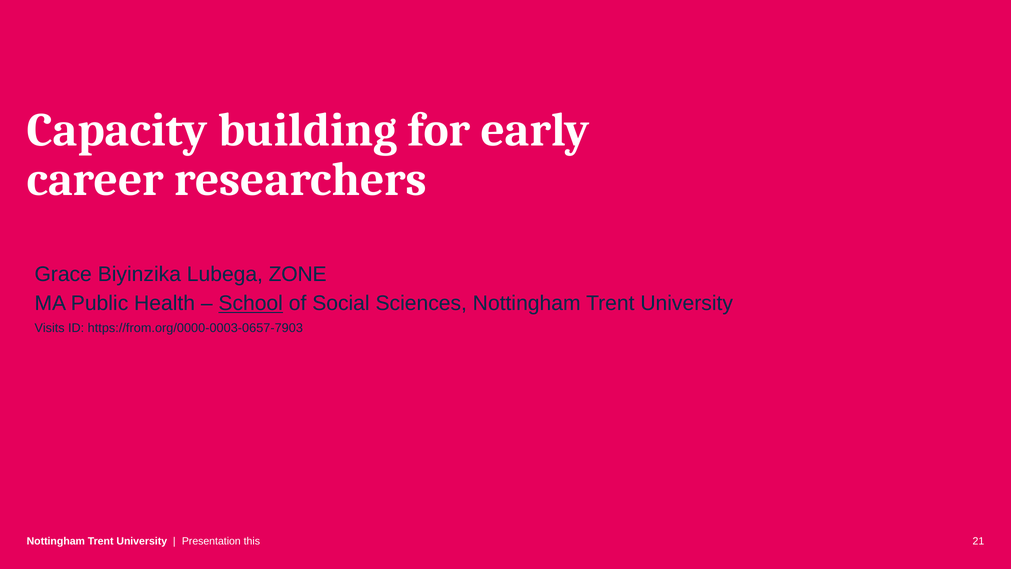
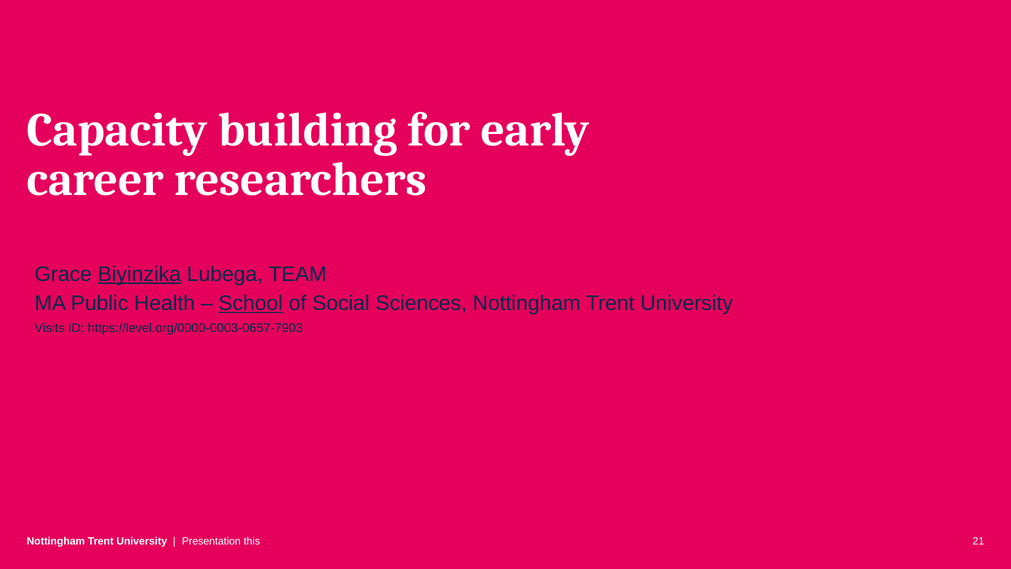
Biyinzika underline: none -> present
ZONE: ZONE -> TEAM
https://from.org/0000-0003-0657-7903: https://from.org/0000-0003-0657-7903 -> https://level.org/0000-0003-0657-7903
